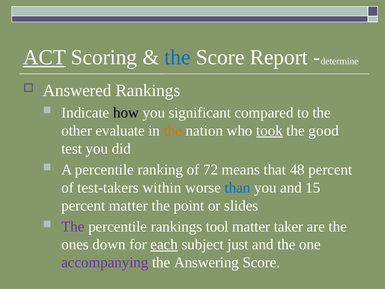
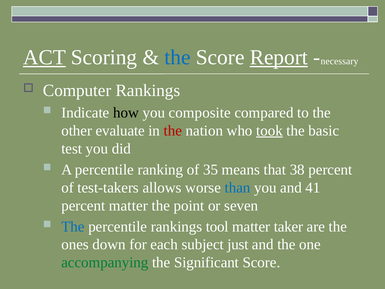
Report underline: none -> present
determine: determine -> necessary
Answered: Answered -> Computer
significant: significant -> composite
the at (173, 130) colour: orange -> red
good: good -> basic
72: 72 -> 35
48: 48 -> 38
within: within -> allows
15: 15 -> 41
slides: slides -> seven
The at (73, 226) colour: purple -> blue
each underline: present -> none
accompanying colour: purple -> green
Answering: Answering -> Significant
